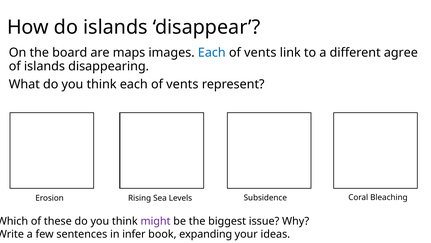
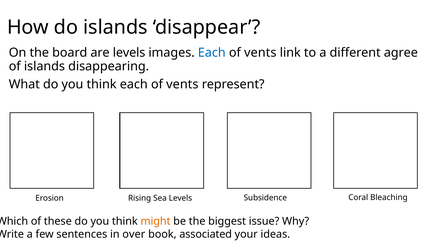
are maps: maps -> levels
might colour: purple -> orange
infer: infer -> over
expanding: expanding -> associated
